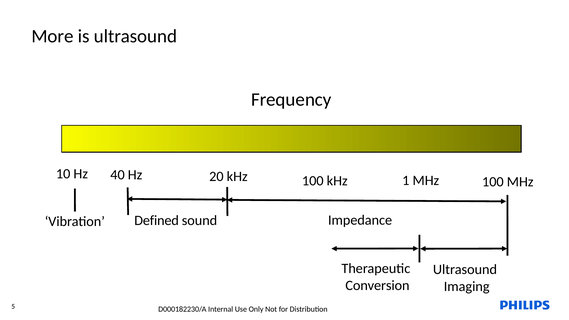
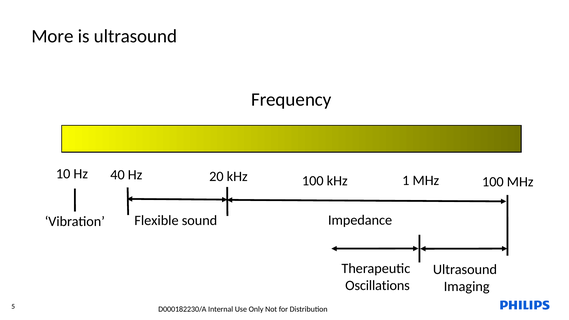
Defined: Defined -> Flexible
Conversion: Conversion -> Oscillations
